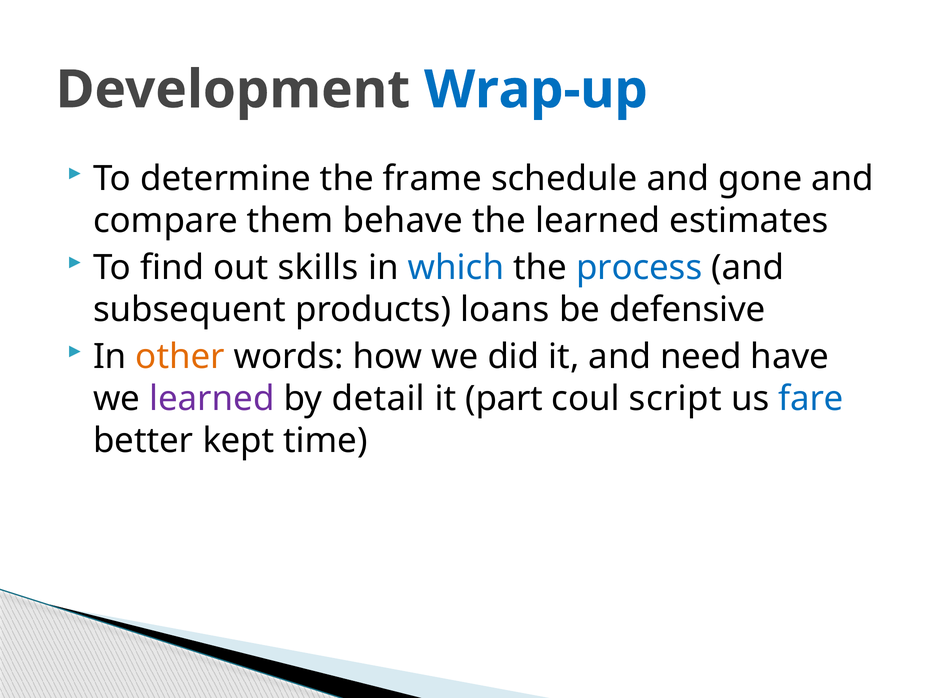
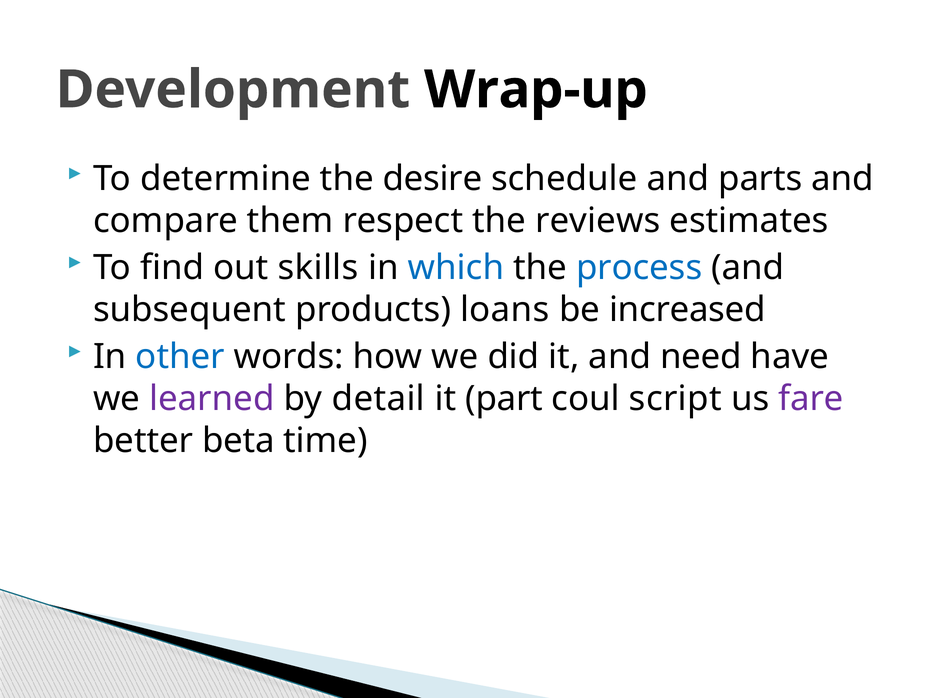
Wrap-up colour: blue -> black
frame: frame -> desire
gone: gone -> parts
behave: behave -> respect
the learned: learned -> reviews
defensive: defensive -> increased
other colour: orange -> blue
fare colour: blue -> purple
kept: kept -> beta
